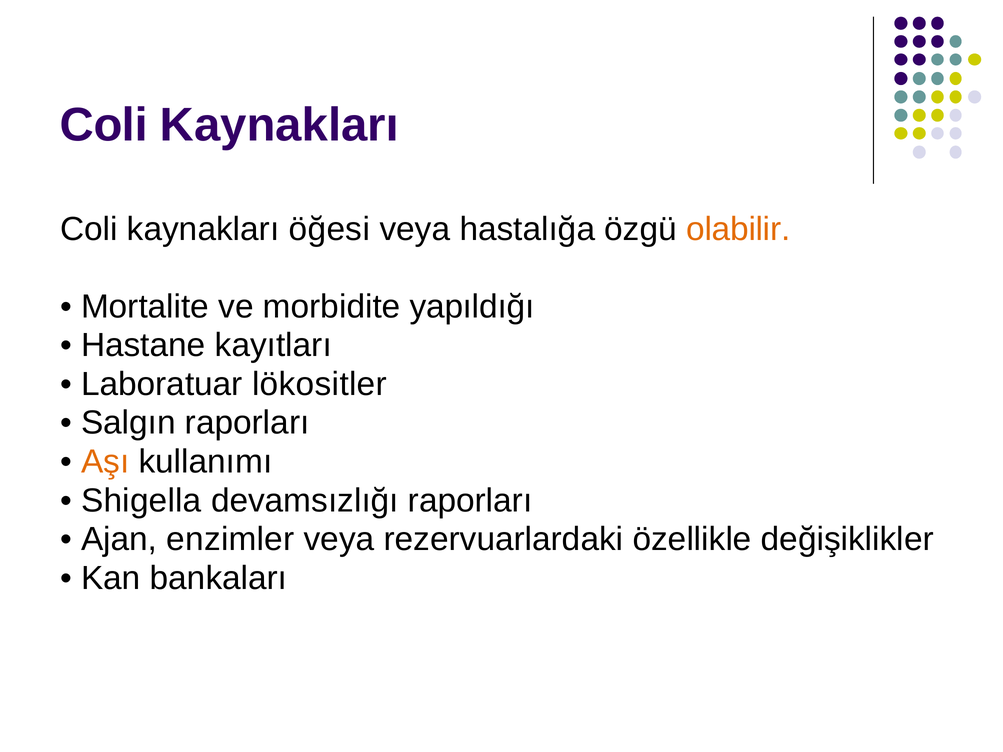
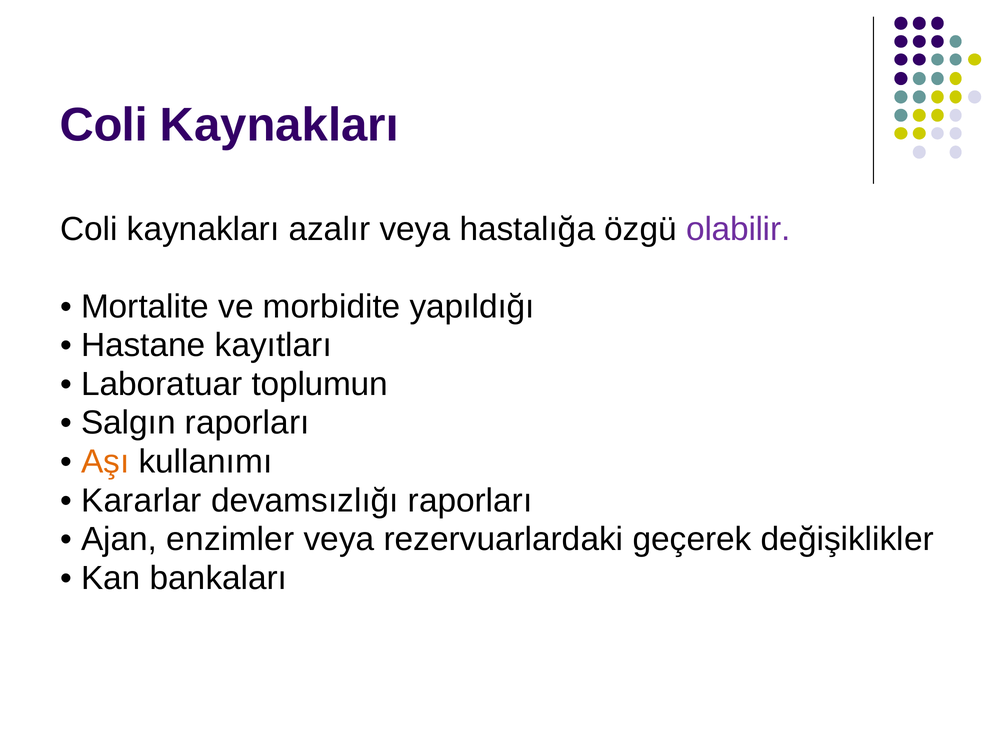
öğesi: öğesi -> azalır
olabilir colour: orange -> purple
lökositler: lökositler -> toplumun
Shigella: Shigella -> Kararlar
özellikle: özellikle -> geçerek
